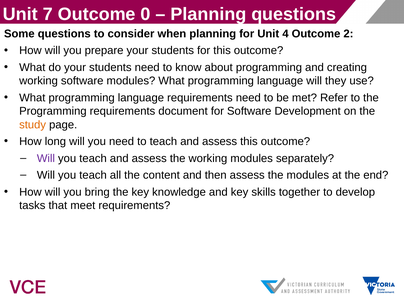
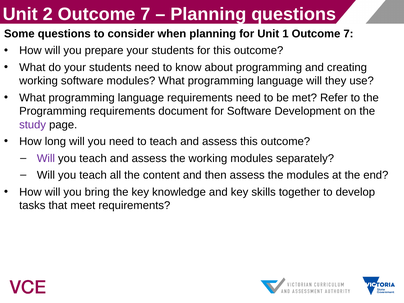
7: 7 -> 2
0 at (146, 14): 0 -> 7
4: 4 -> 1
2 at (348, 34): 2 -> 7
study colour: orange -> purple
